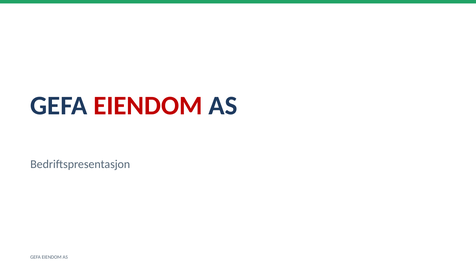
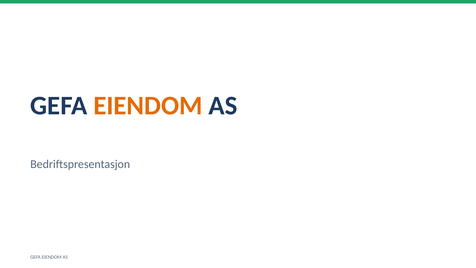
EIENDOM at (148, 106) colour: red -> orange
